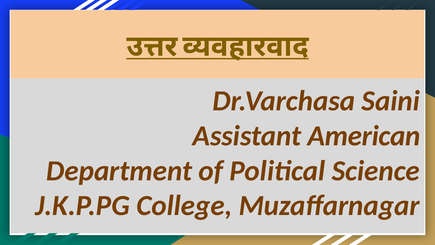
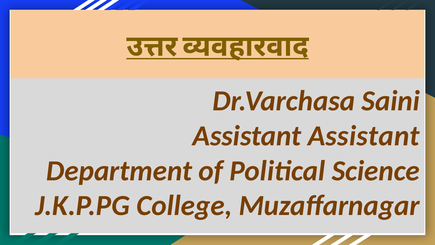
Assistant American: American -> Assistant
